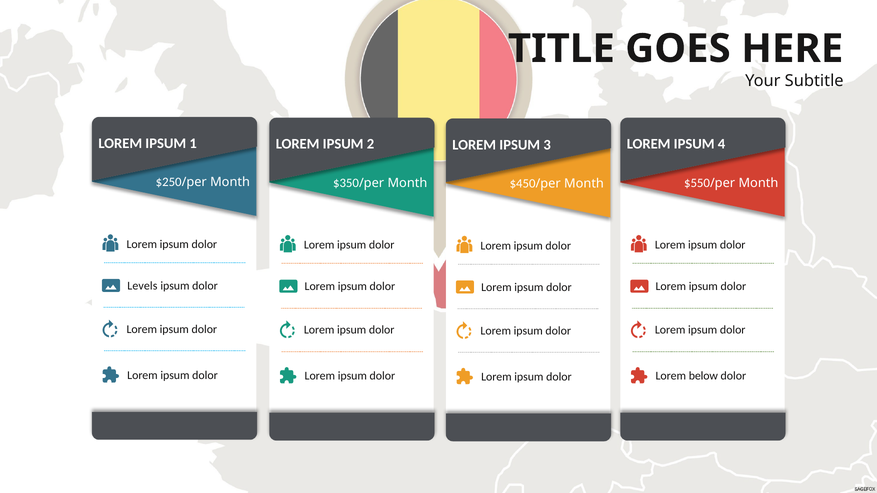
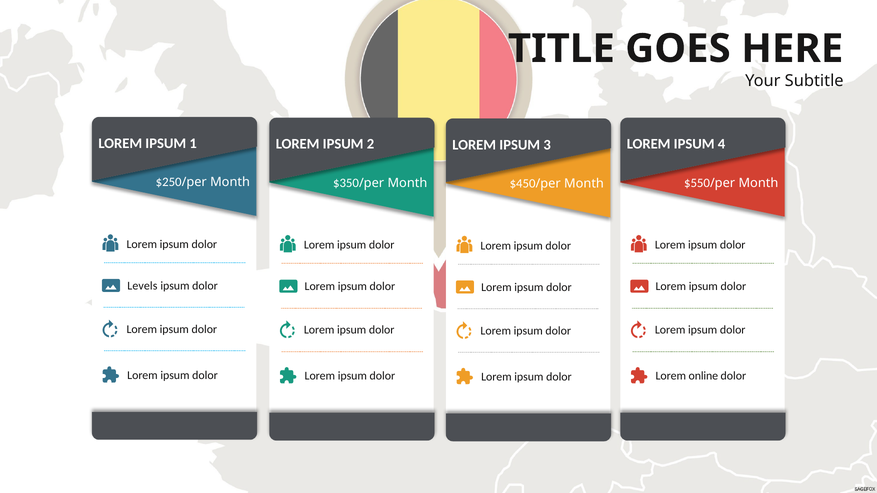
below: below -> online
